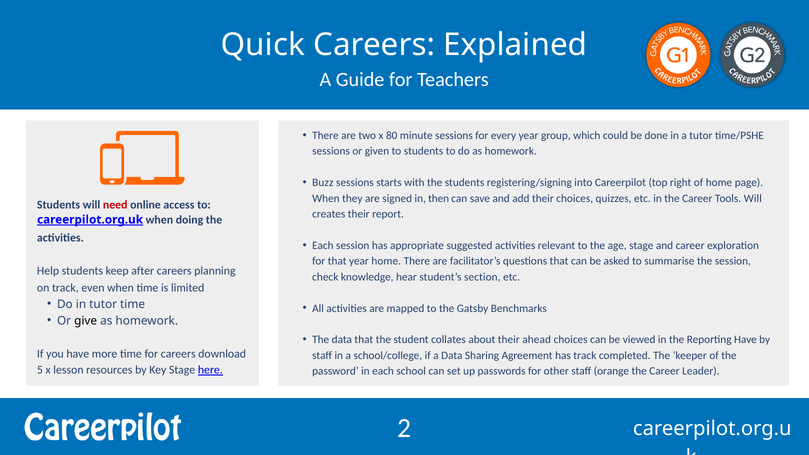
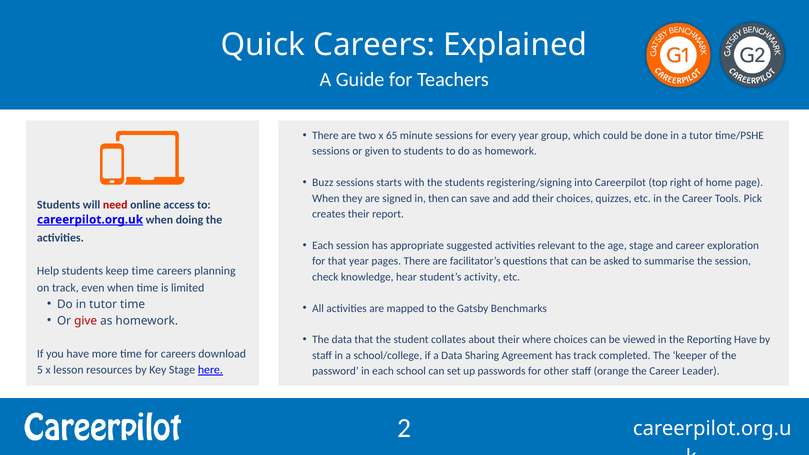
80: 80 -> 65
Tools Will: Will -> Pick
year home: home -> pages
keep after: after -> time
section: section -> activity
give colour: black -> red
ahead: ahead -> where
